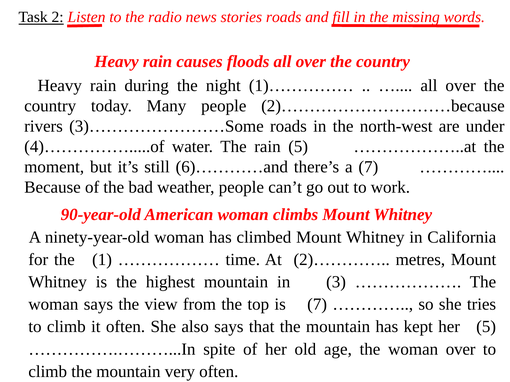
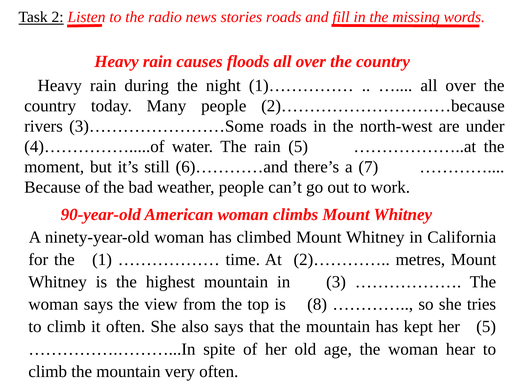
is 7: 7 -> 8
woman over: over -> hear
